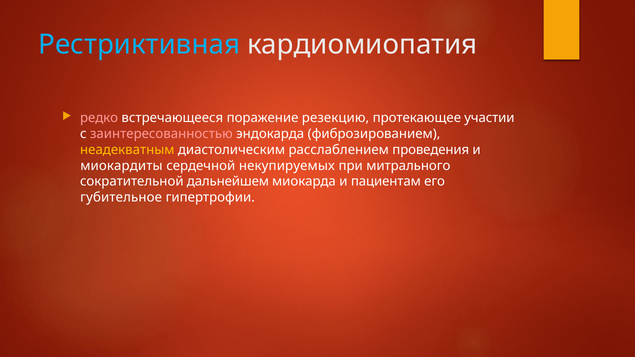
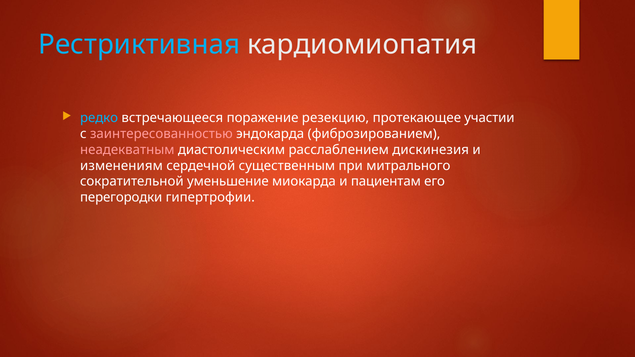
редко colour: pink -> light blue
неадекватным colour: yellow -> pink
проведения: проведения -> дискинезия
миокардиты: миокардиты -> изменениям
некупируемых: некупируемых -> существенным
дальнейшем: дальнейшем -> уменьшение
губительное: губительное -> перегородки
